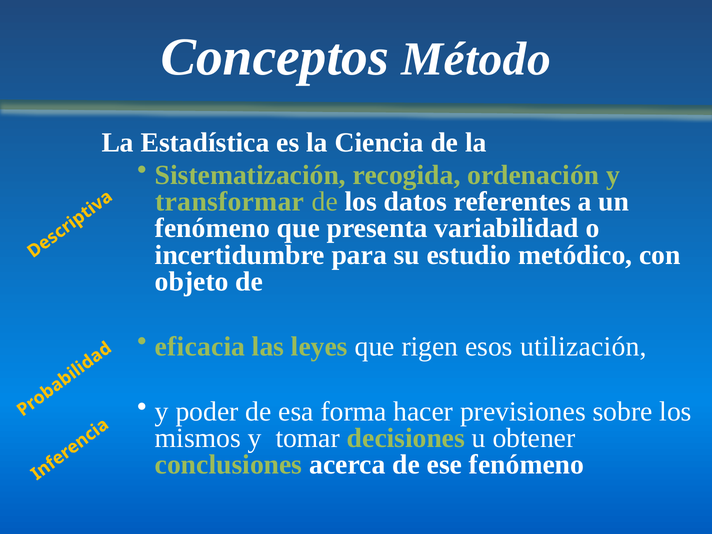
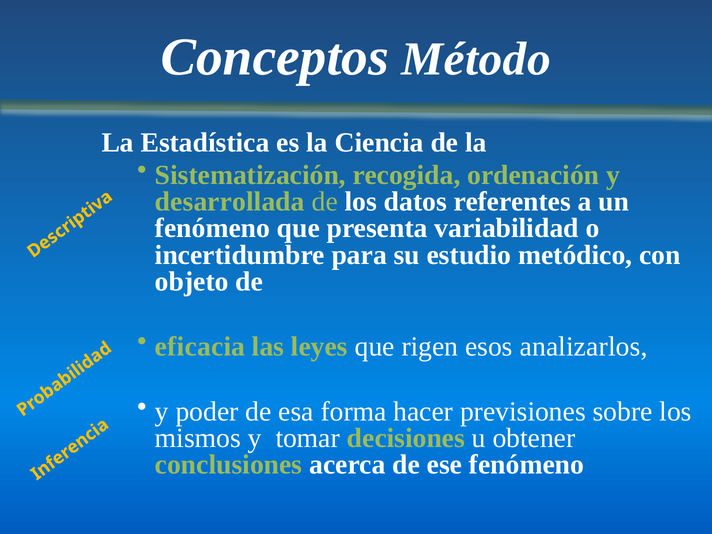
transformar: transformar -> desarrollada
utilización: utilización -> analizarlos
